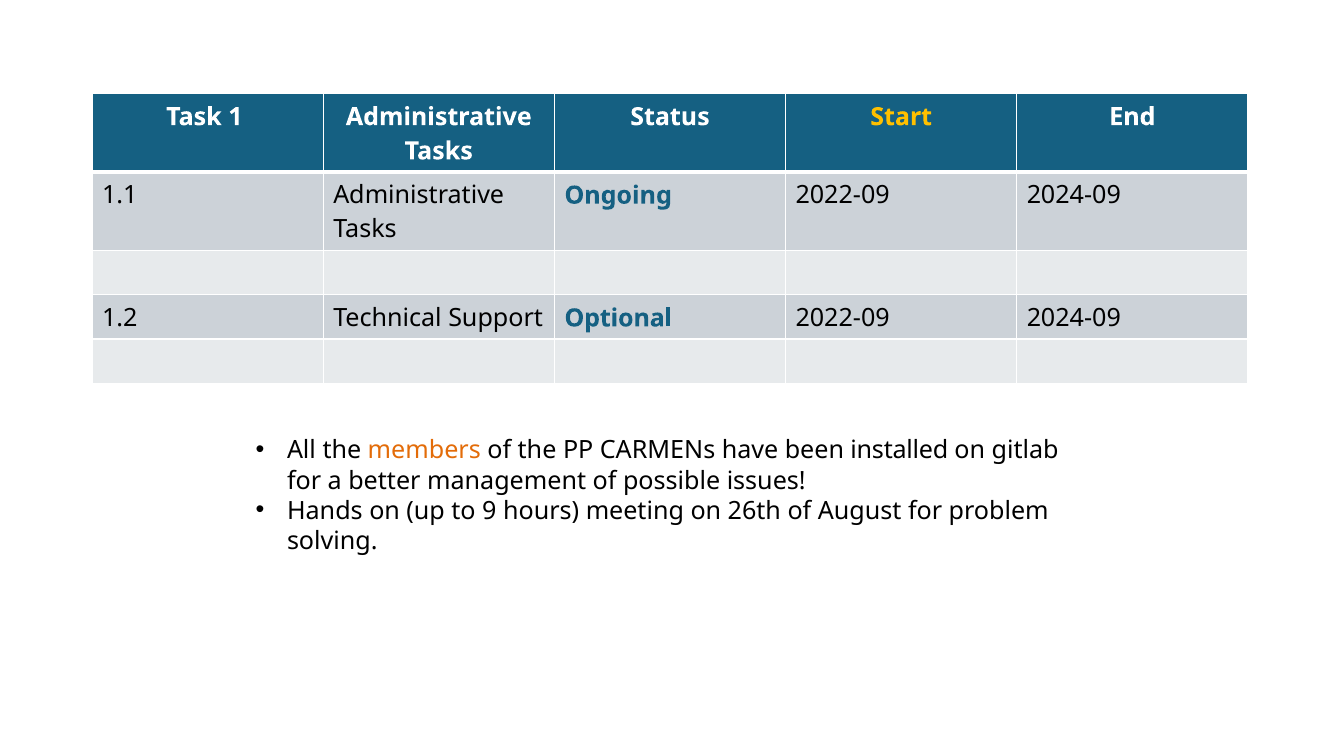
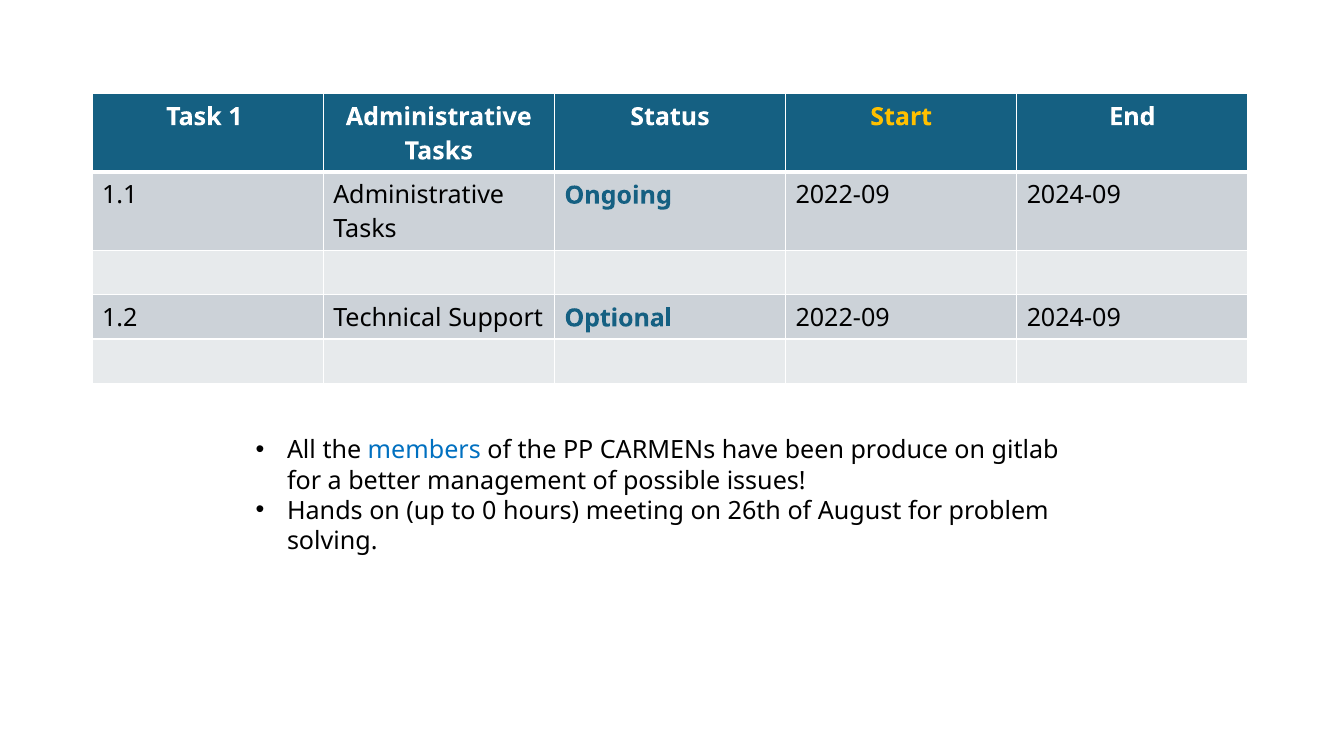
members colour: orange -> blue
installed: installed -> produce
9: 9 -> 0
